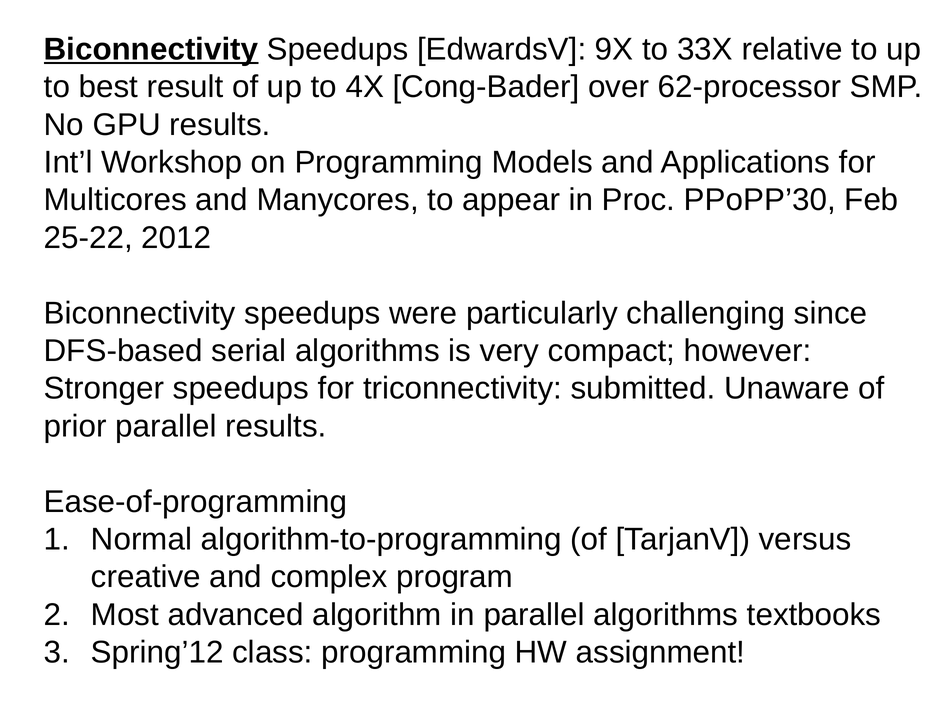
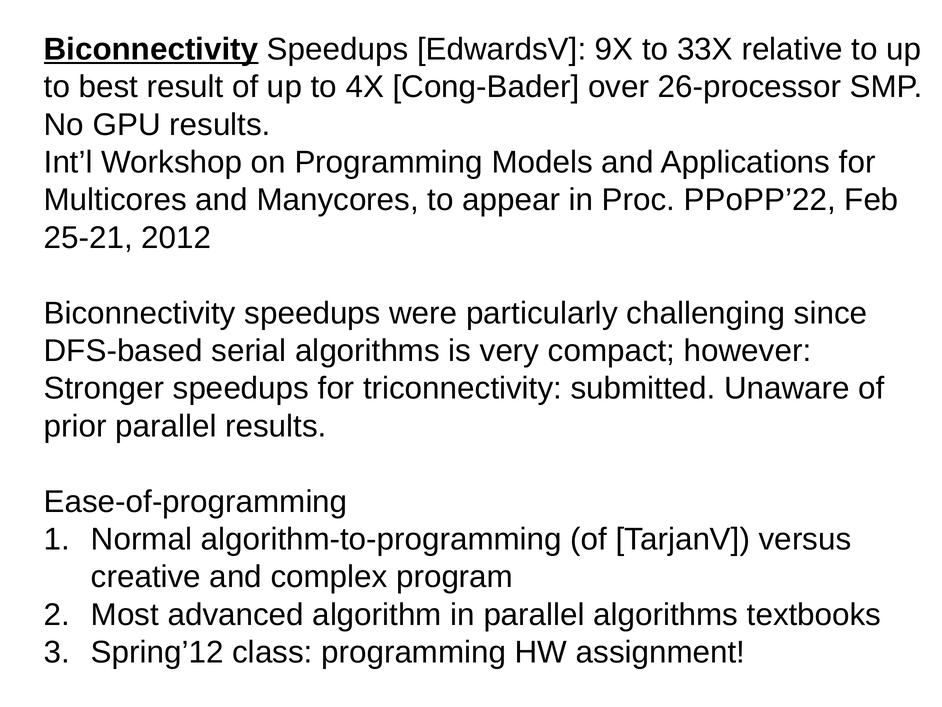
62-processor: 62-processor -> 26-processor
PPoPP’30: PPoPP’30 -> PPoPP’22
25-22: 25-22 -> 25-21
